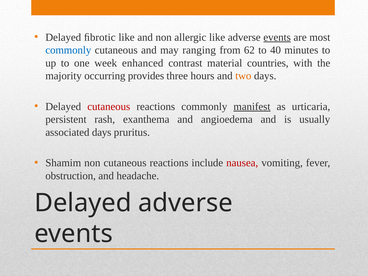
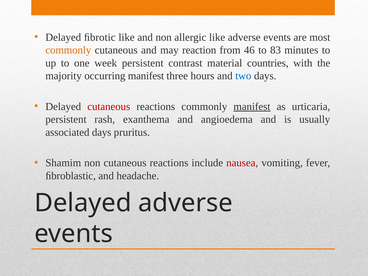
events at (277, 37) underline: present -> none
commonly at (68, 50) colour: blue -> orange
ranging: ranging -> reaction
62: 62 -> 46
40: 40 -> 83
week enhanced: enhanced -> persistent
occurring provides: provides -> manifest
two colour: orange -> blue
obstruction: obstruction -> ﬁbroblastic
